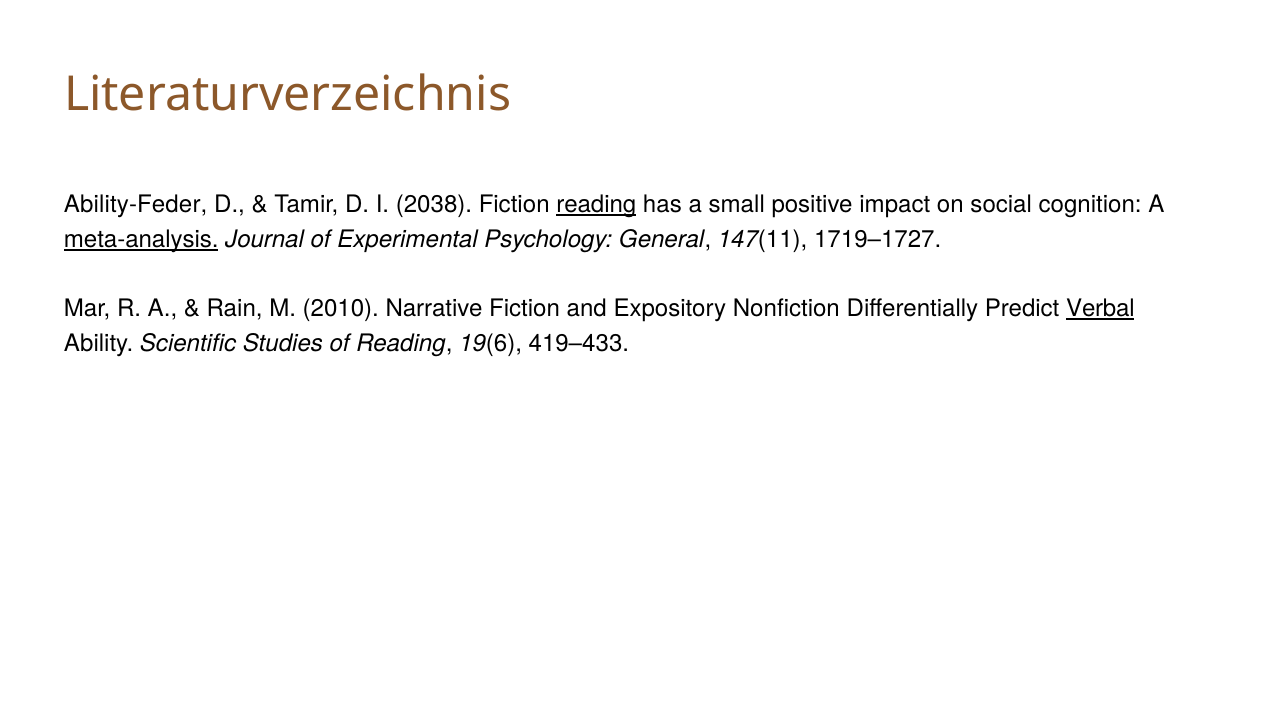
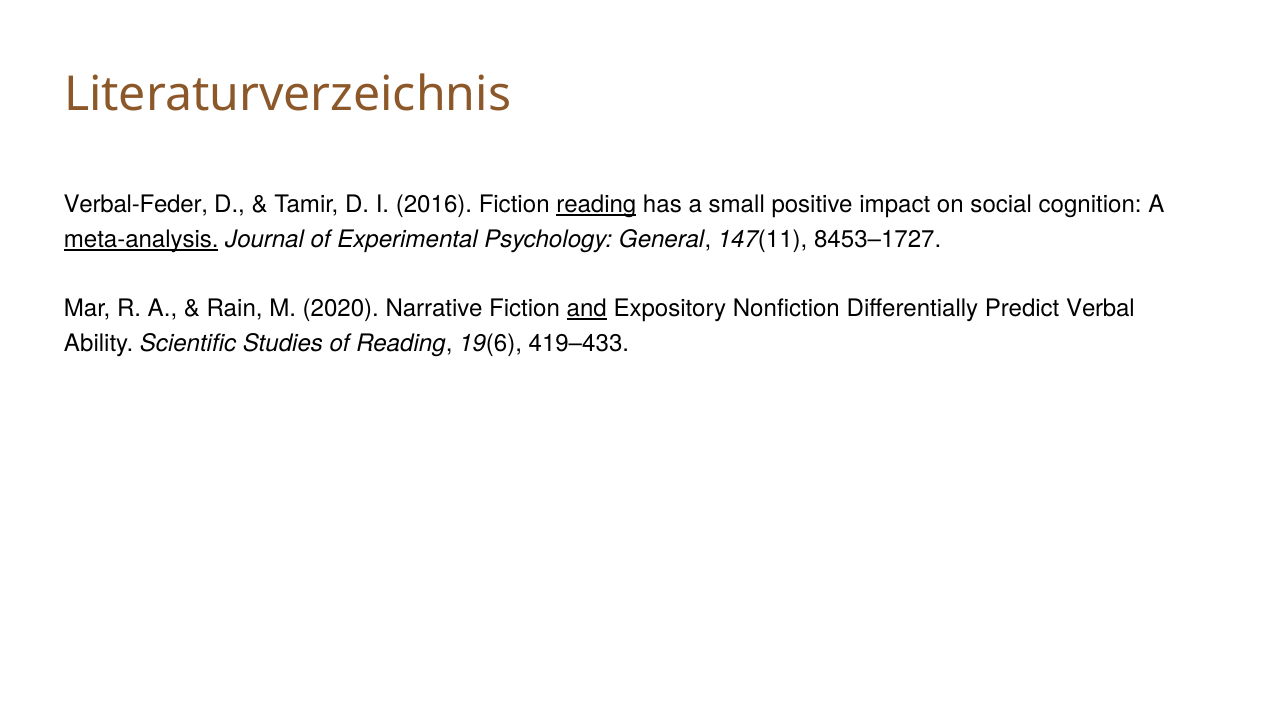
Ability-Feder: Ability-Feder -> Verbal-Feder
2038: 2038 -> 2016
1719–1727: 1719–1727 -> 8453–1727
2010: 2010 -> 2020
and underline: none -> present
Verbal underline: present -> none
